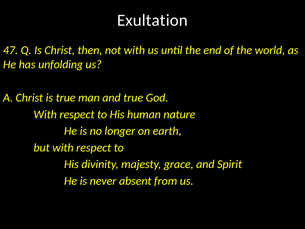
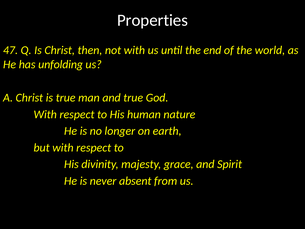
Exultation: Exultation -> Properties
